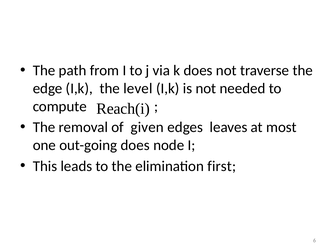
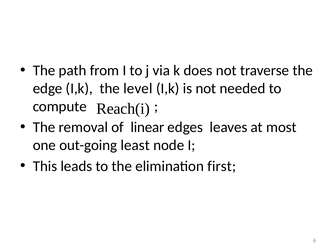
given: given -> linear
out-going does: does -> least
